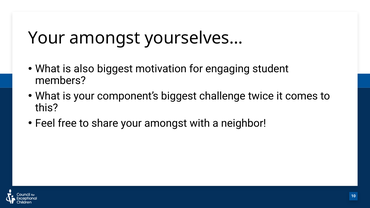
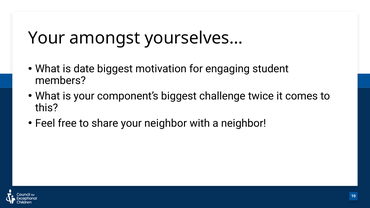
also: also -> date
share your amongst: amongst -> neighbor
